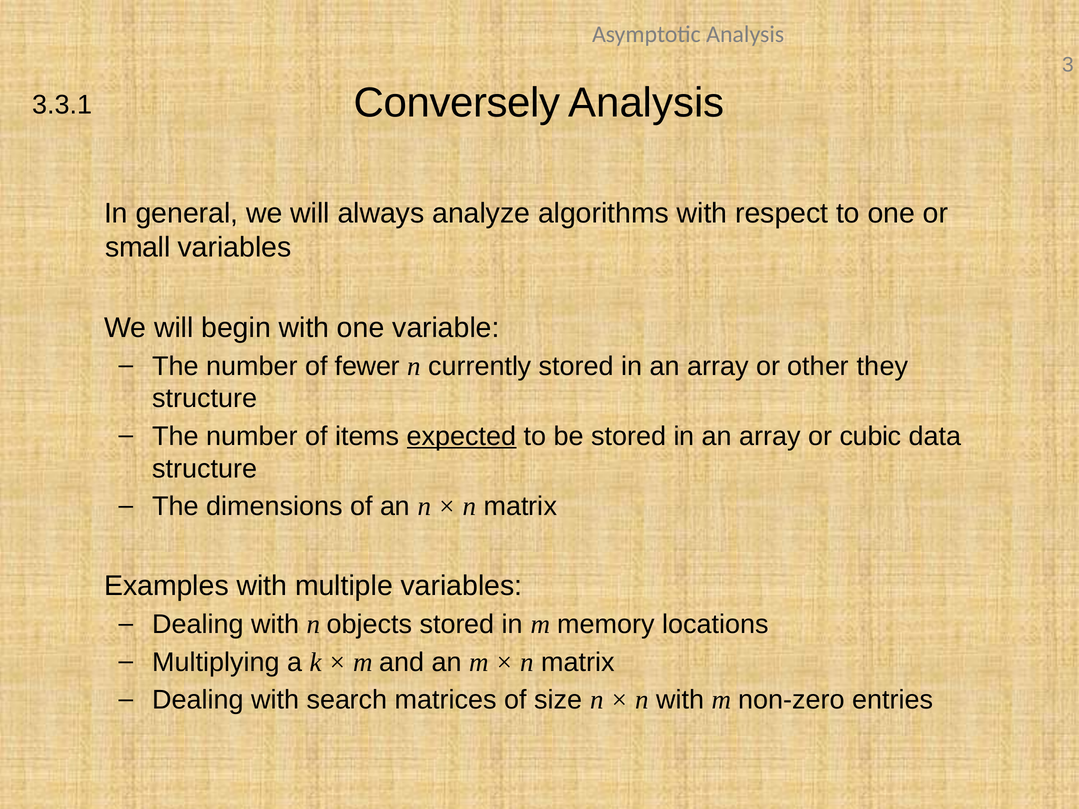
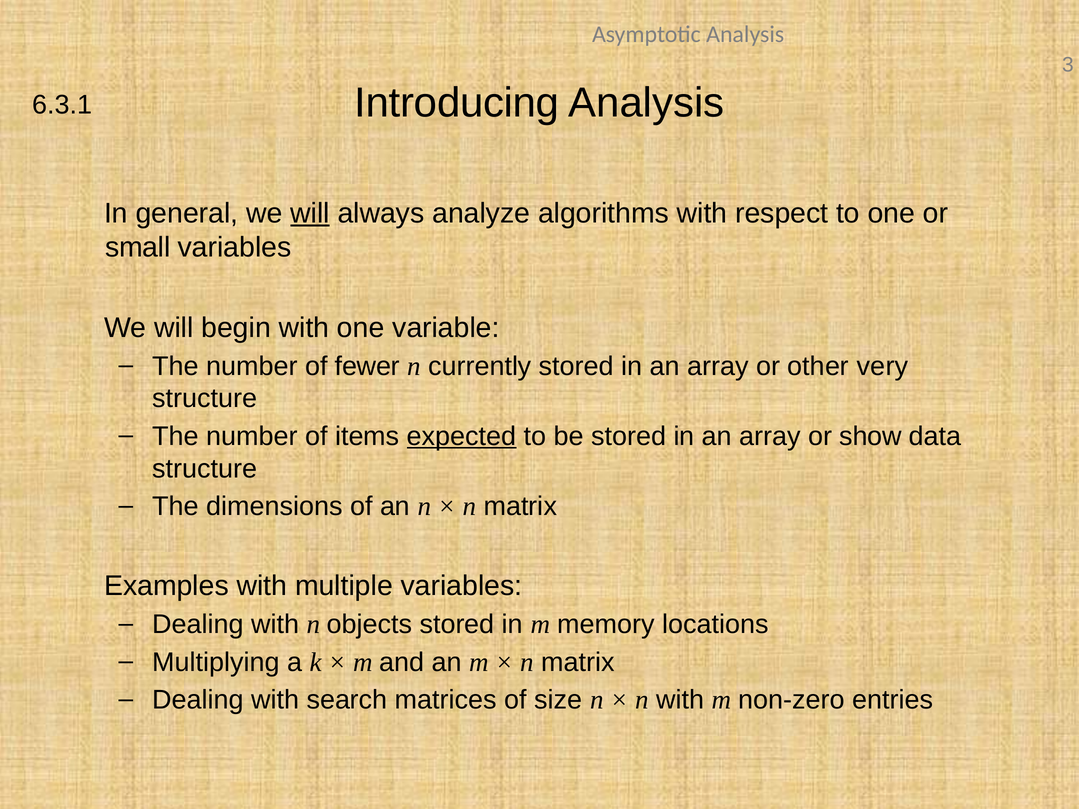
Conversely: Conversely -> Introducing
3.3.1: 3.3.1 -> 6.3.1
will at (310, 213) underline: none -> present
they: they -> very
cubic: cubic -> show
